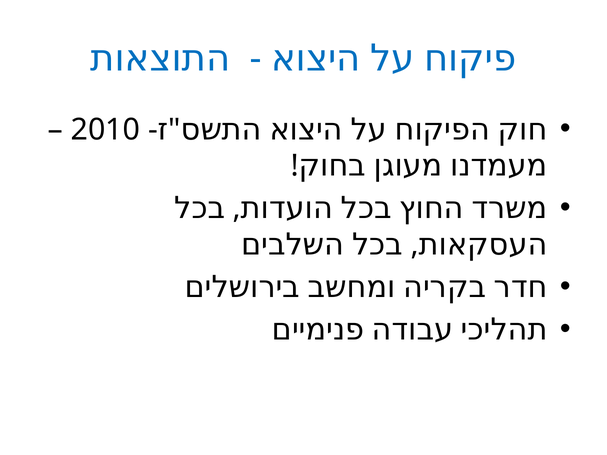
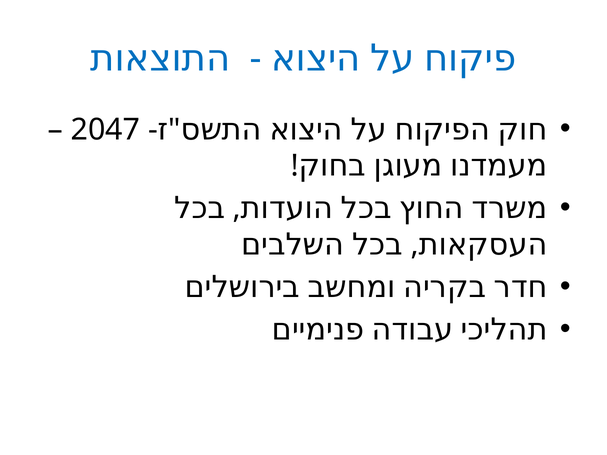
2010: 2010 -> 2047
